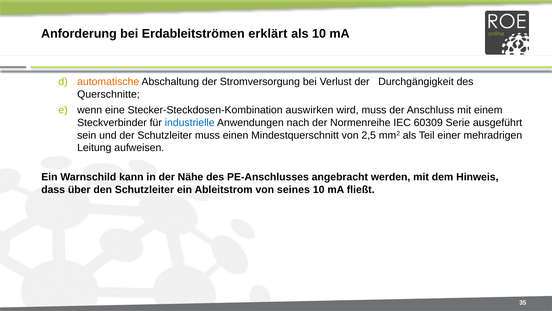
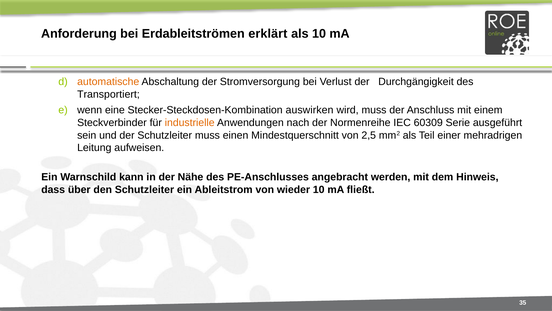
Querschnitte: Querschnitte -> Transportiert
industrielle colour: blue -> orange
seines: seines -> wieder
